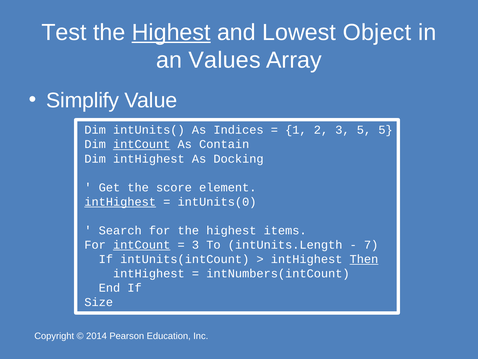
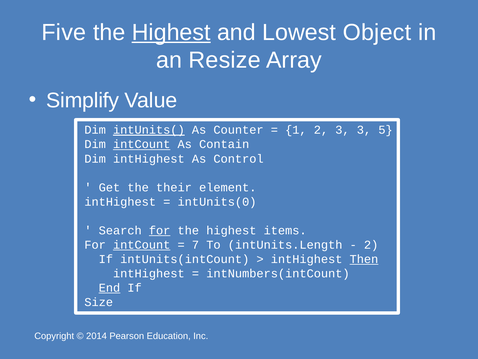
Test: Test -> Five
Values: Values -> Resize
intUnits( underline: none -> present
Indices: Indices -> Counter
3 5: 5 -> 3
Docking: Docking -> Control
score: score -> their
intHighest at (120, 202) underline: present -> none
for at (160, 230) underline: none -> present
3 at (196, 245): 3 -> 7
7 at (371, 245): 7 -> 2
End underline: none -> present
